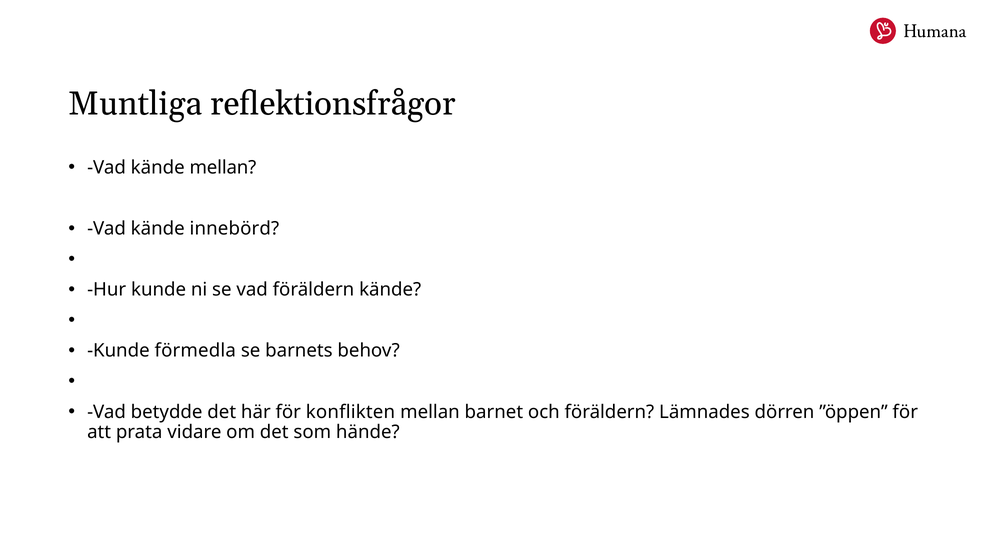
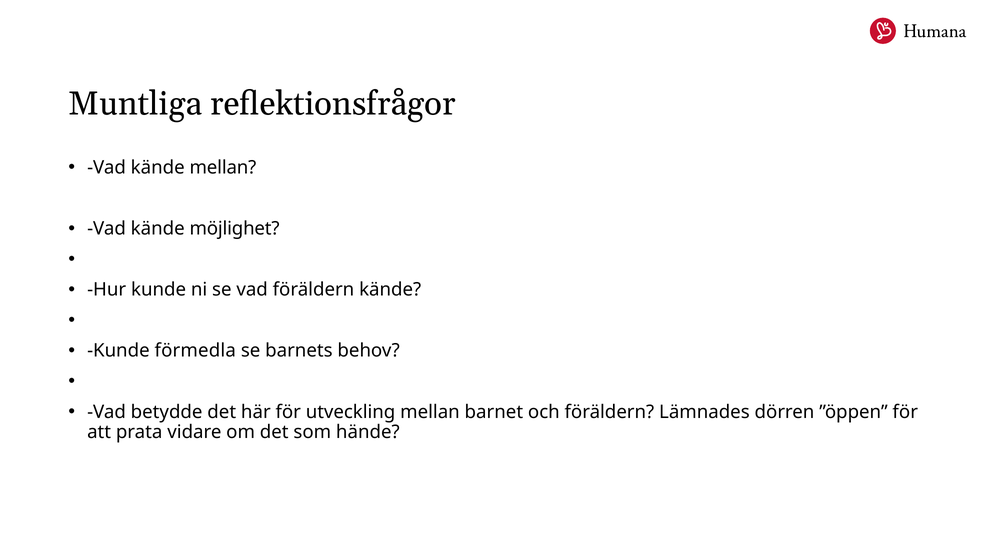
innebörd: innebörd -> möjlighet
konflikten: konflikten -> utveckling
